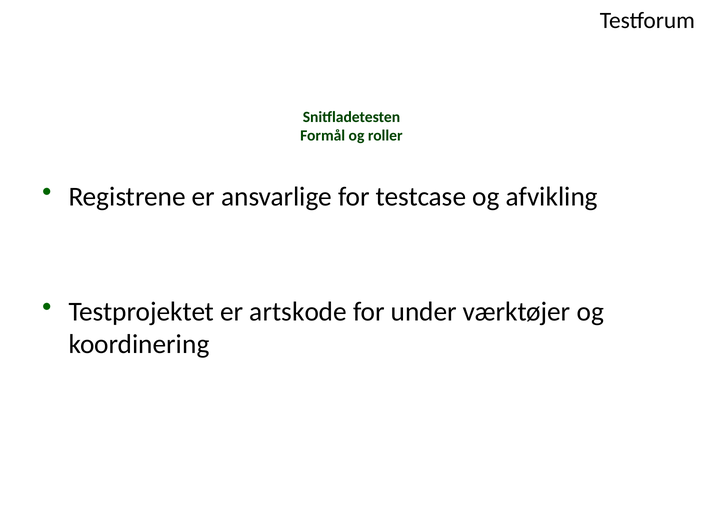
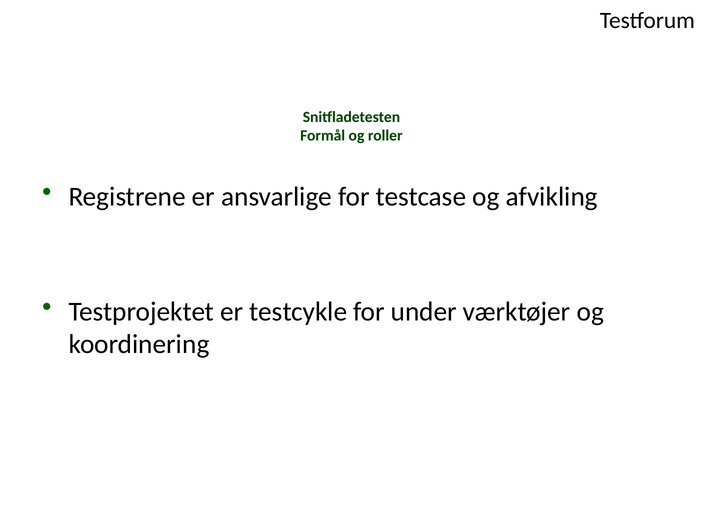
artskode: artskode -> testcykle
